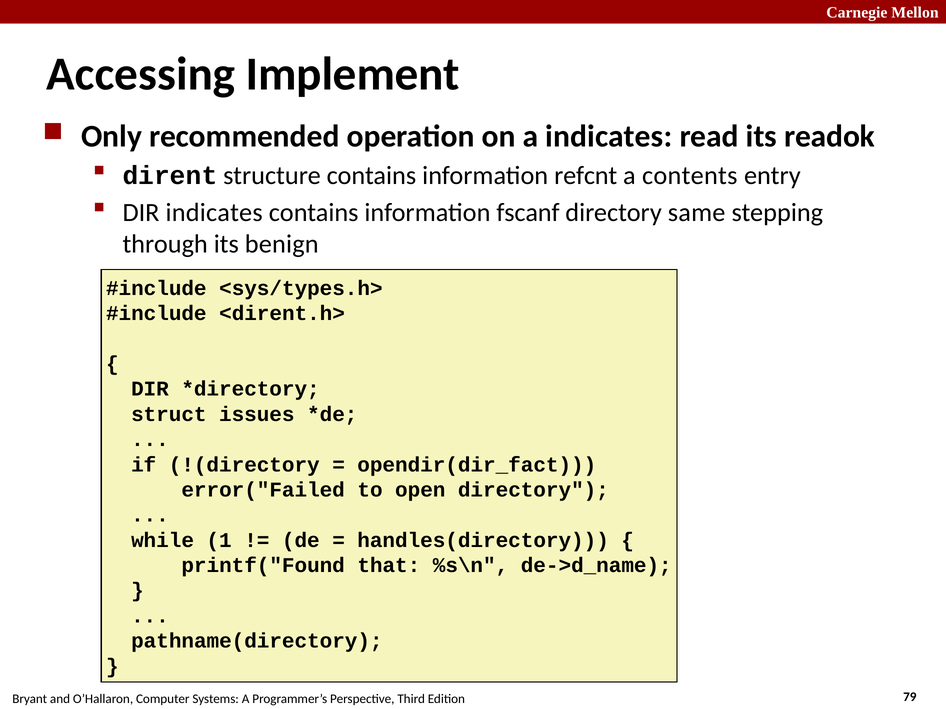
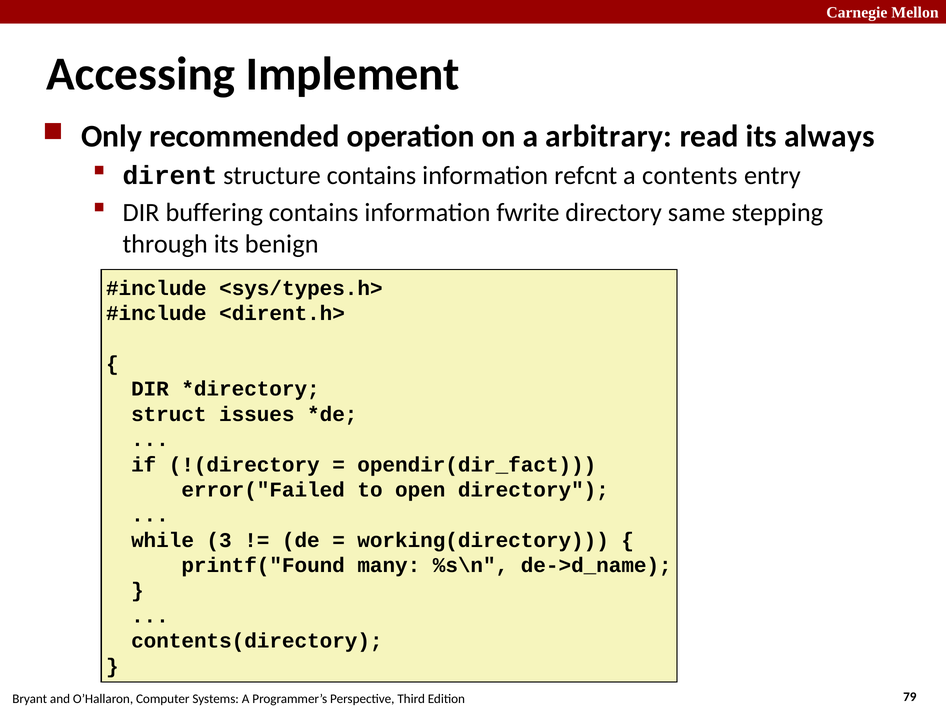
a indicates: indicates -> arbitrary
readok: readok -> always
DIR indicates: indicates -> buffering
fscanf: fscanf -> fwrite
1: 1 -> 3
handles(directory: handles(directory -> working(directory
that: that -> many
pathname(directory: pathname(directory -> contents(directory
